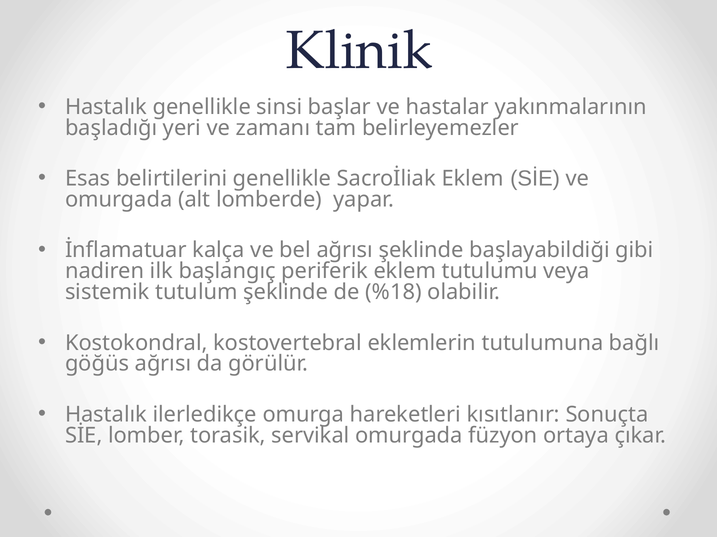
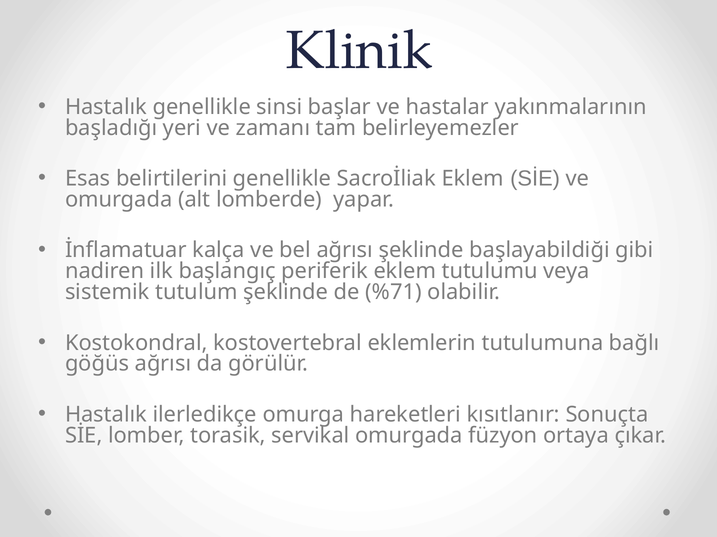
%18: %18 -> %71
